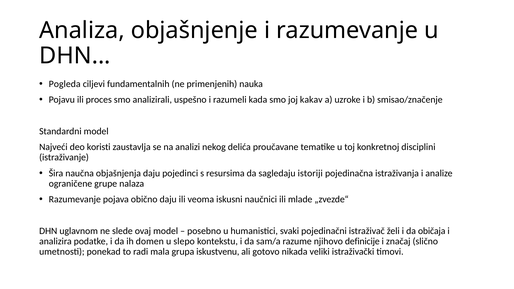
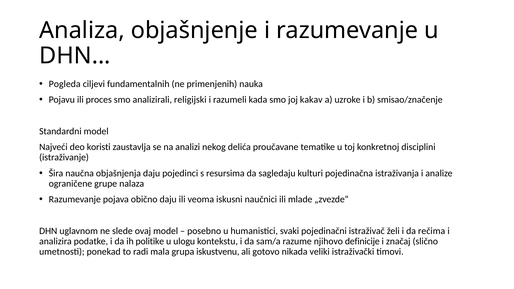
uspešno: uspešno -> religijski
istoriji: istoriji -> kulturi
običaja: običaja -> rečima
domen: domen -> politike
slepo: slepo -> ulogu
